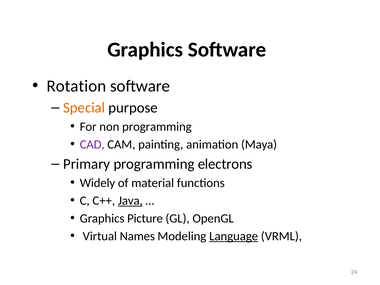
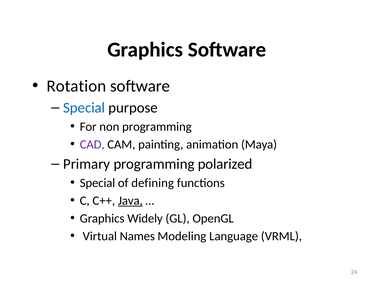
Special at (84, 108) colour: orange -> blue
electrons: electrons -> polarized
Widely at (97, 183): Widely -> Special
material: material -> defining
Picture: Picture -> Widely
Language underline: present -> none
